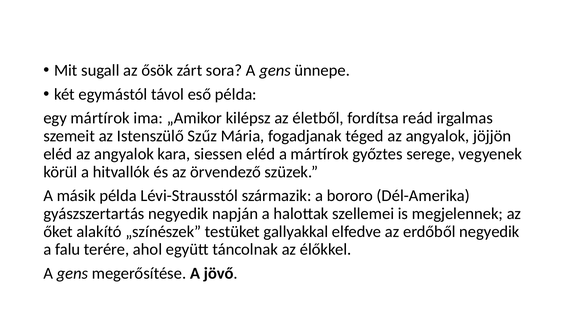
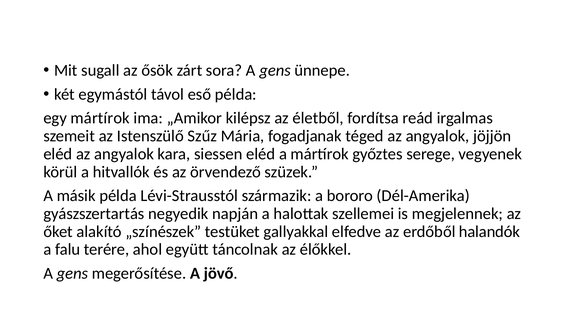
erdőből negyedik: negyedik -> halandók
